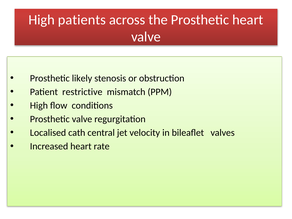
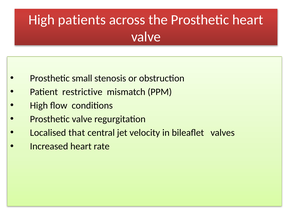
likely: likely -> small
cath: cath -> that
